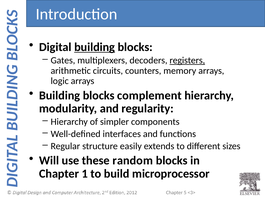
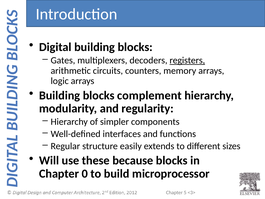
building at (95, 47) underline: present -> none
random: random -> because
1: 1 -> 0
